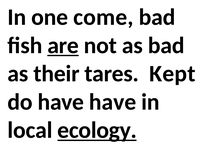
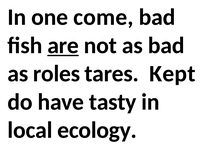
their: their -> roles
have have: have -> tasty
ecology underline: present -> none
